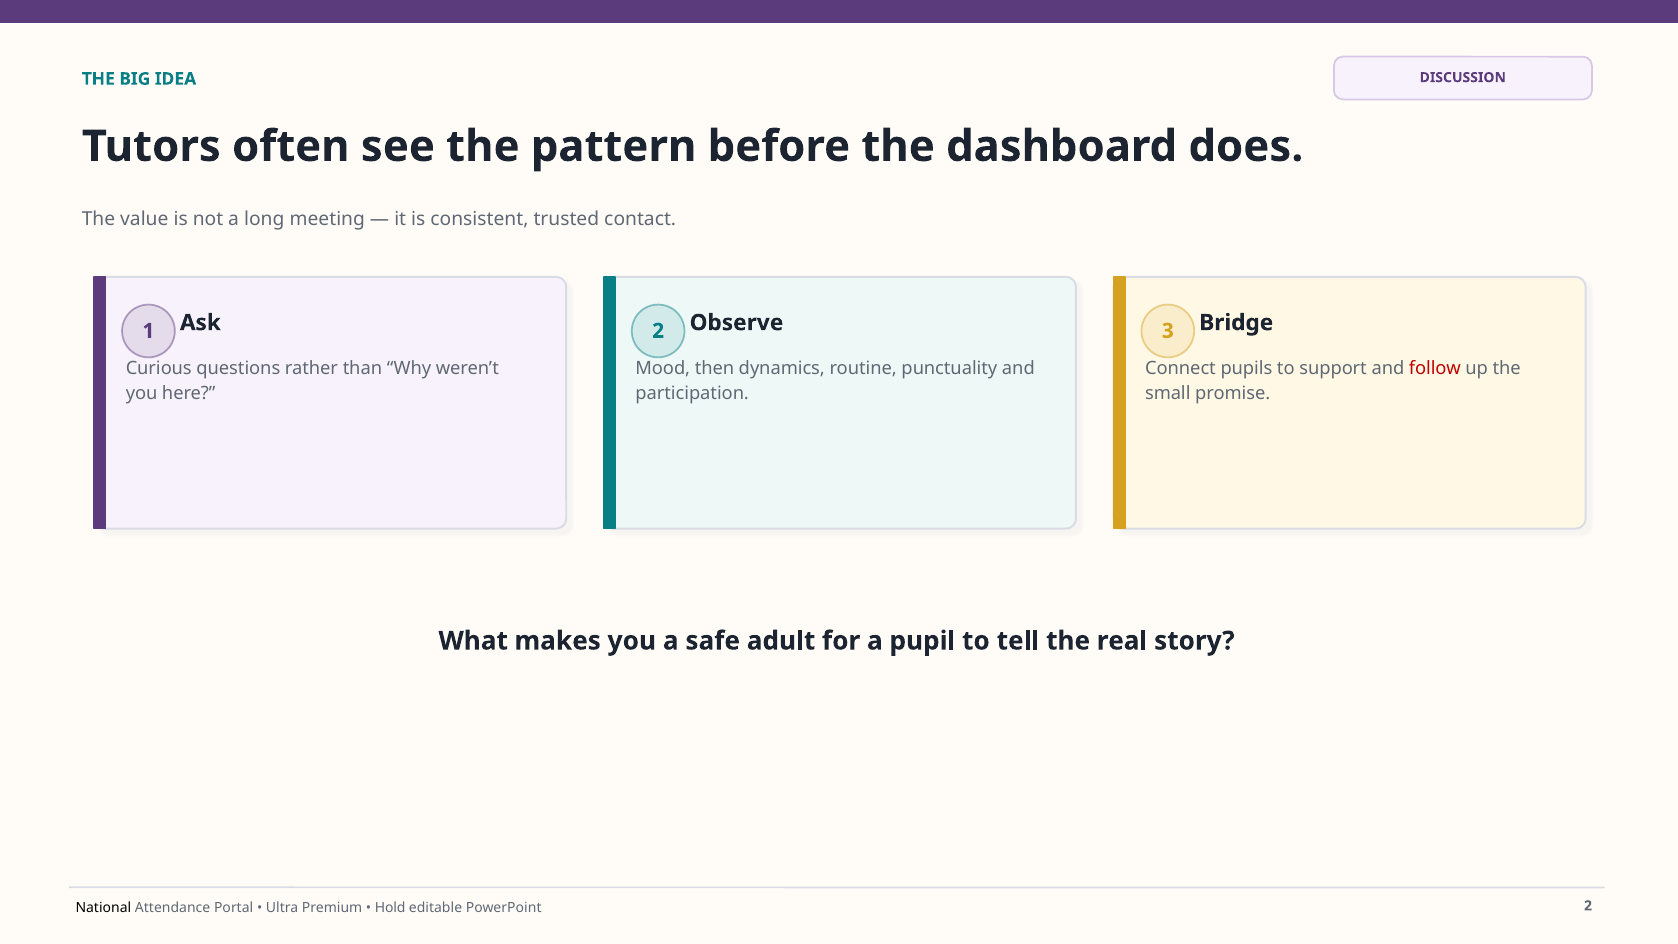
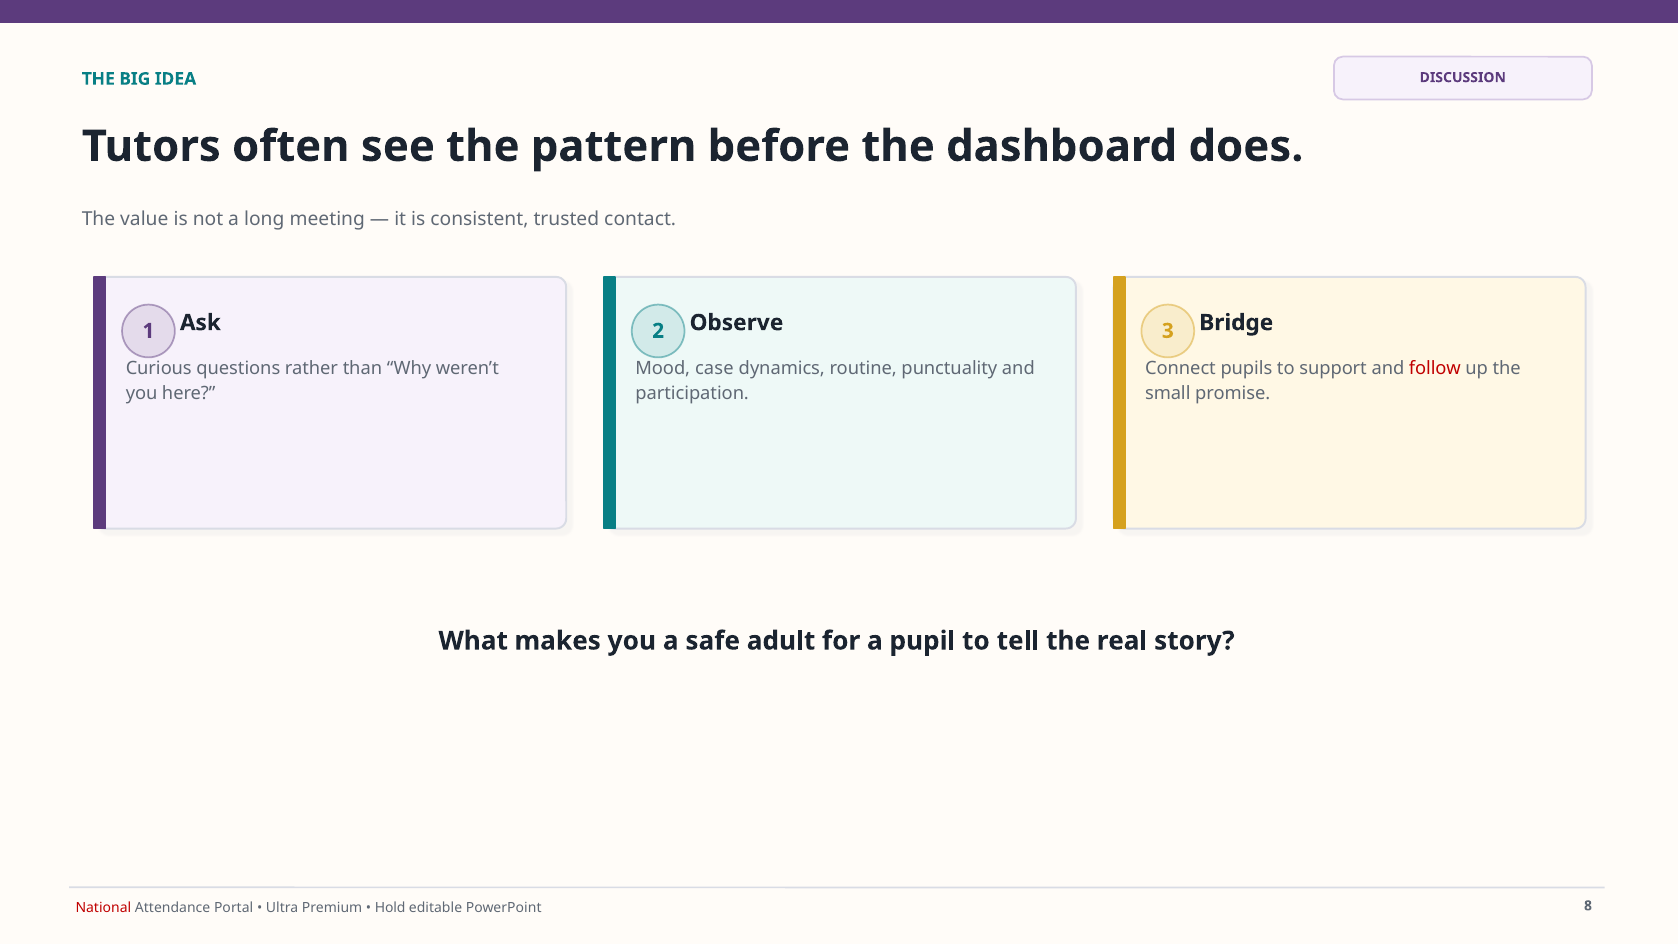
then: then -> case
National colour: black -> red
PowerPoint 2: 2 -> 8
